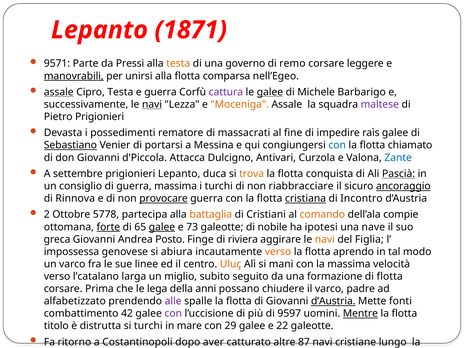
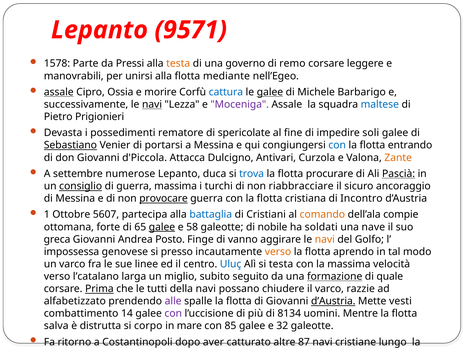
1871: 1871 -> 9571
9571: 9571 -> 1578
manovrabili underline: present -> none
comparsa: comparsa -> mediante
Cipro Testa: Testa -> Ossia
e guerra: guerra -> morire
cattura colour: purple -> blue
Moceniga colour: orange -> purple
maltese colour: purple -> blue
massacrati: massacrati -> spericolate
raìs: raìs -> soli
chiamato: chiamato -> entrando
Zante colour: blue -> orange
settembre prigionieri: prigionieri -> numerose
trova at (252, 174) colour: orange -> blue
conquista: conquista -> procurare
consiglio underline: none -> present
ancoraggio underline: present -> none
di Rinnova: Rinnova -> Messina
cristiana underline: present -> none
2: 2 -> 1
5778: 5778 -> 5607
battaglia colour: orange -> blue
forte underline: present -> none
73: 73 -> 58
ipotesi: ipotesi -> soldati
riviera: riviera -> vanno
Figlia: Figlia -> Golfo
abiura: abiura -> presso
Uluç colour: orange -> blue
si mani: mani -> testa
formazione underline: none -> present
di flotta: flotta -> quale
Prima underline: none -> present
lega: lega -> tutti
della anni: anni -> navi
padre: padre -> razzie
fonti: fonti -> vesti
42: 42 -> 14
9597: 9597 -> 8134
Mentre underline: present -> none
titolo: titolo -> salva
si turchi: turchi -> corpo
29: 29 -> 85
22: 22 -> 32
